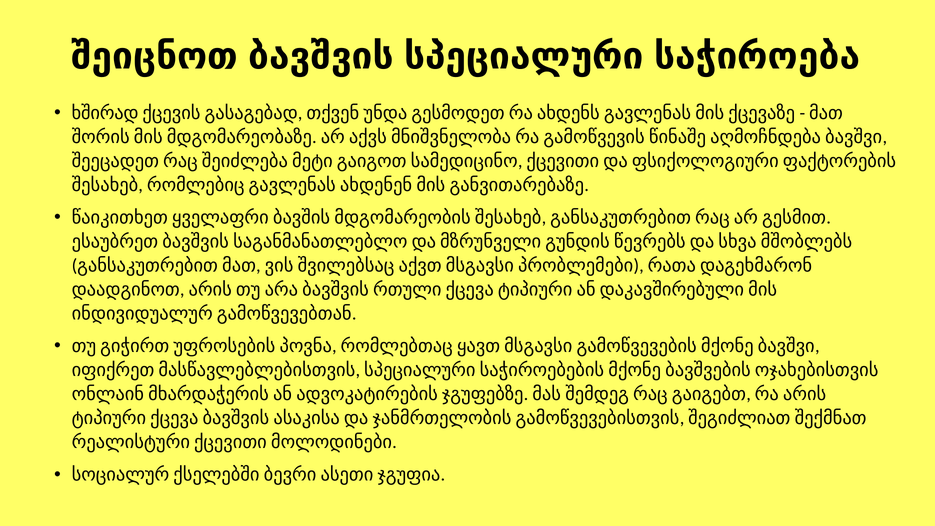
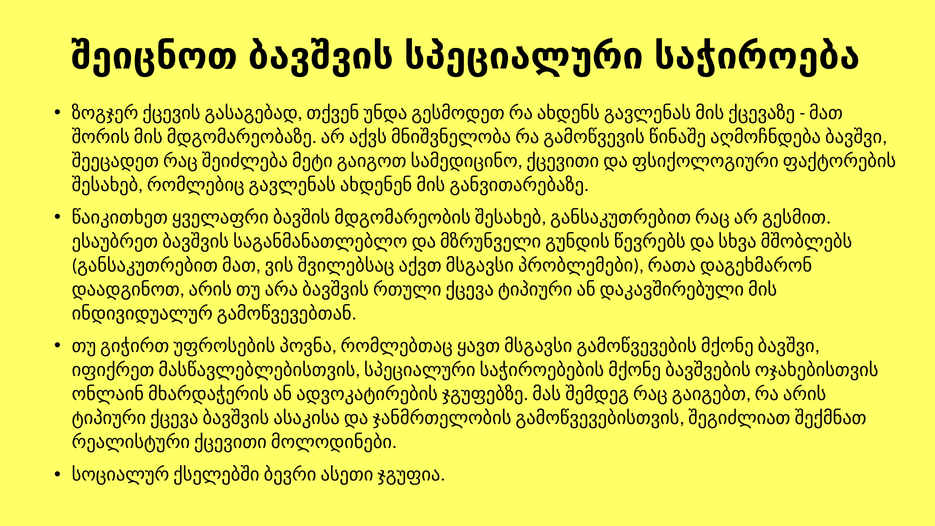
ხშირად: ხშირად -> ზოგჯერ
